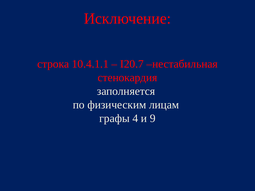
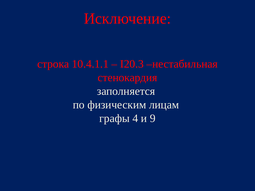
I20.7: I20.7 -> I20.3
